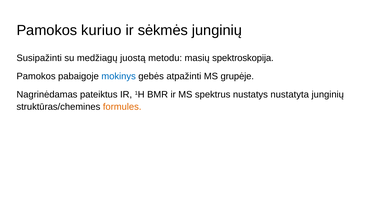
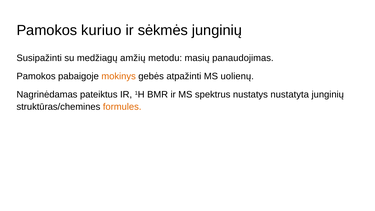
juostą: juostą -> amžių
spektroskopija: spektroskopija -> panaudojimas
mokinys colour: blue -> orange
grupėje: grupėje -> uolienų
